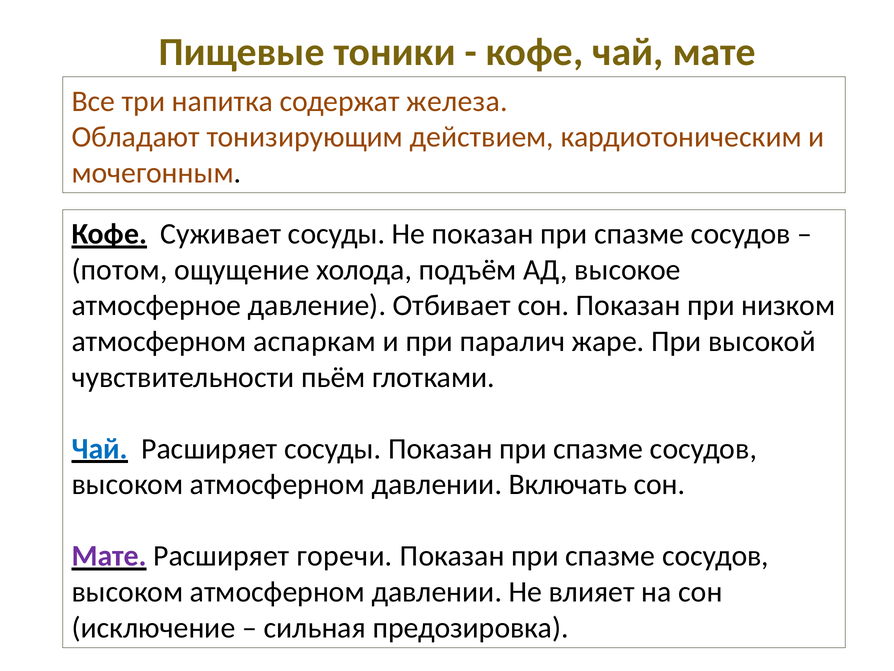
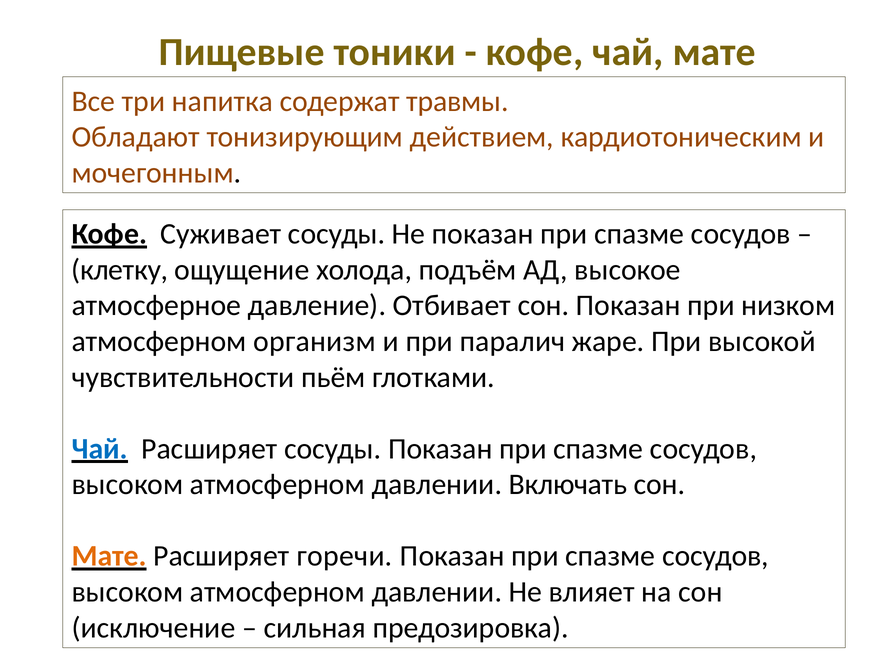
железа: железа -> травмы
потом: потом -> клетку
аспаркам: аспаркам -> организм
Мате at (109, 556) colour: purple -> orange
